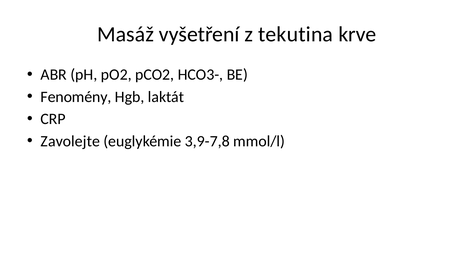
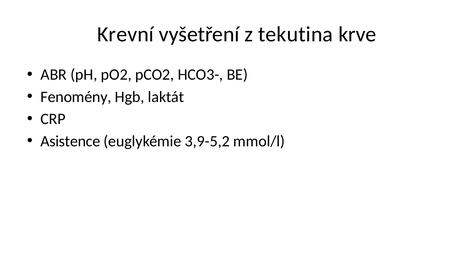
Masáž: Masáž -> Krevní
Zavolejte: Zavolejte -> Asistence
3,9-7,8: 3,9-7,8 -> 3,9-5,2
